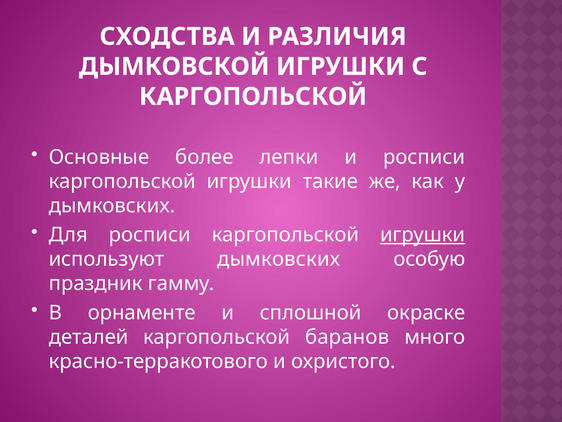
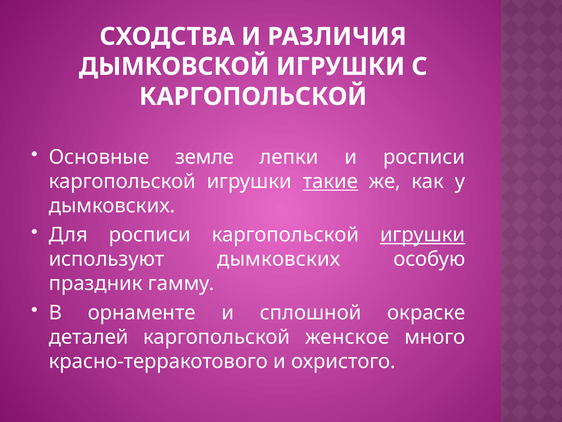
более: более -> земле
такие underline: none -> present
баранов: баранов -> женское
